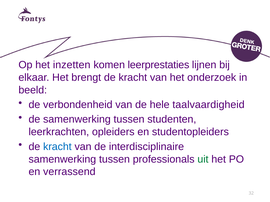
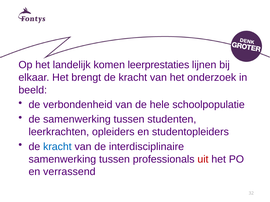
inzetten: inzetten -> landelijk
taalvaardigheid: taalvaardigheid -> schoolpopulatie
uit colour: green -> red
